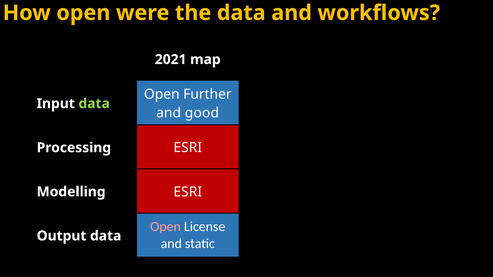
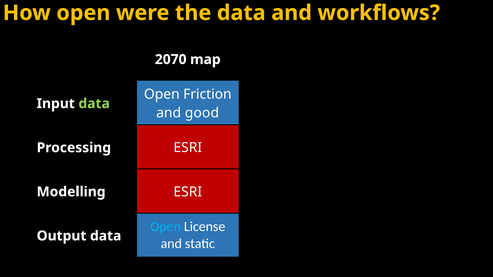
2021: 2021 -> 2070
Further: Further -> Friction
Open at (166, 227) colour: pink -> light blue
